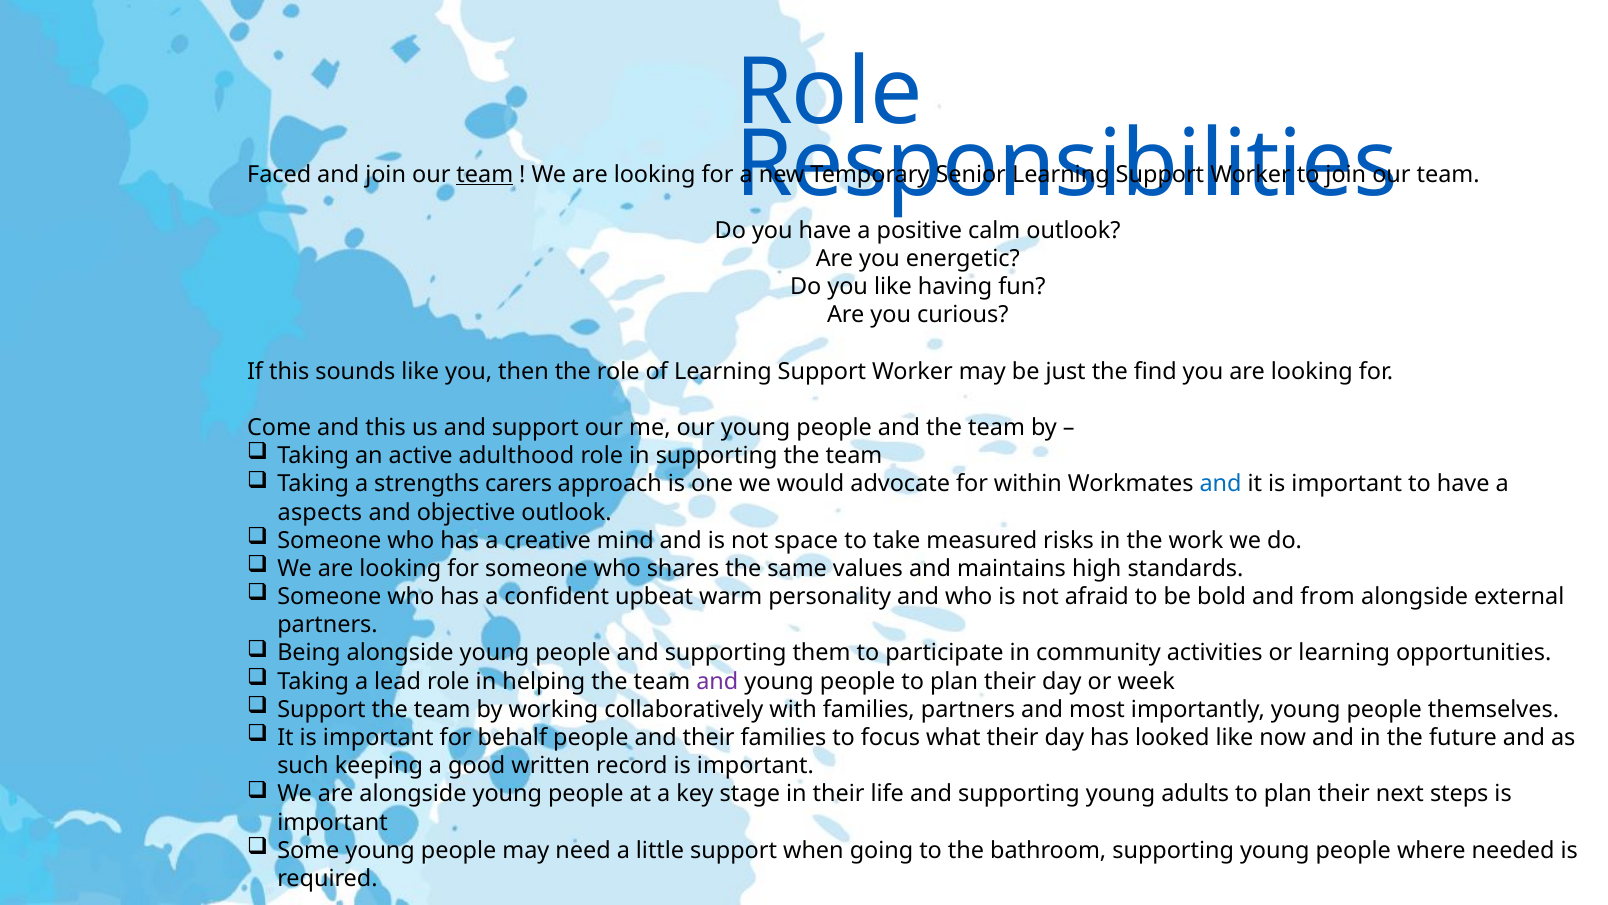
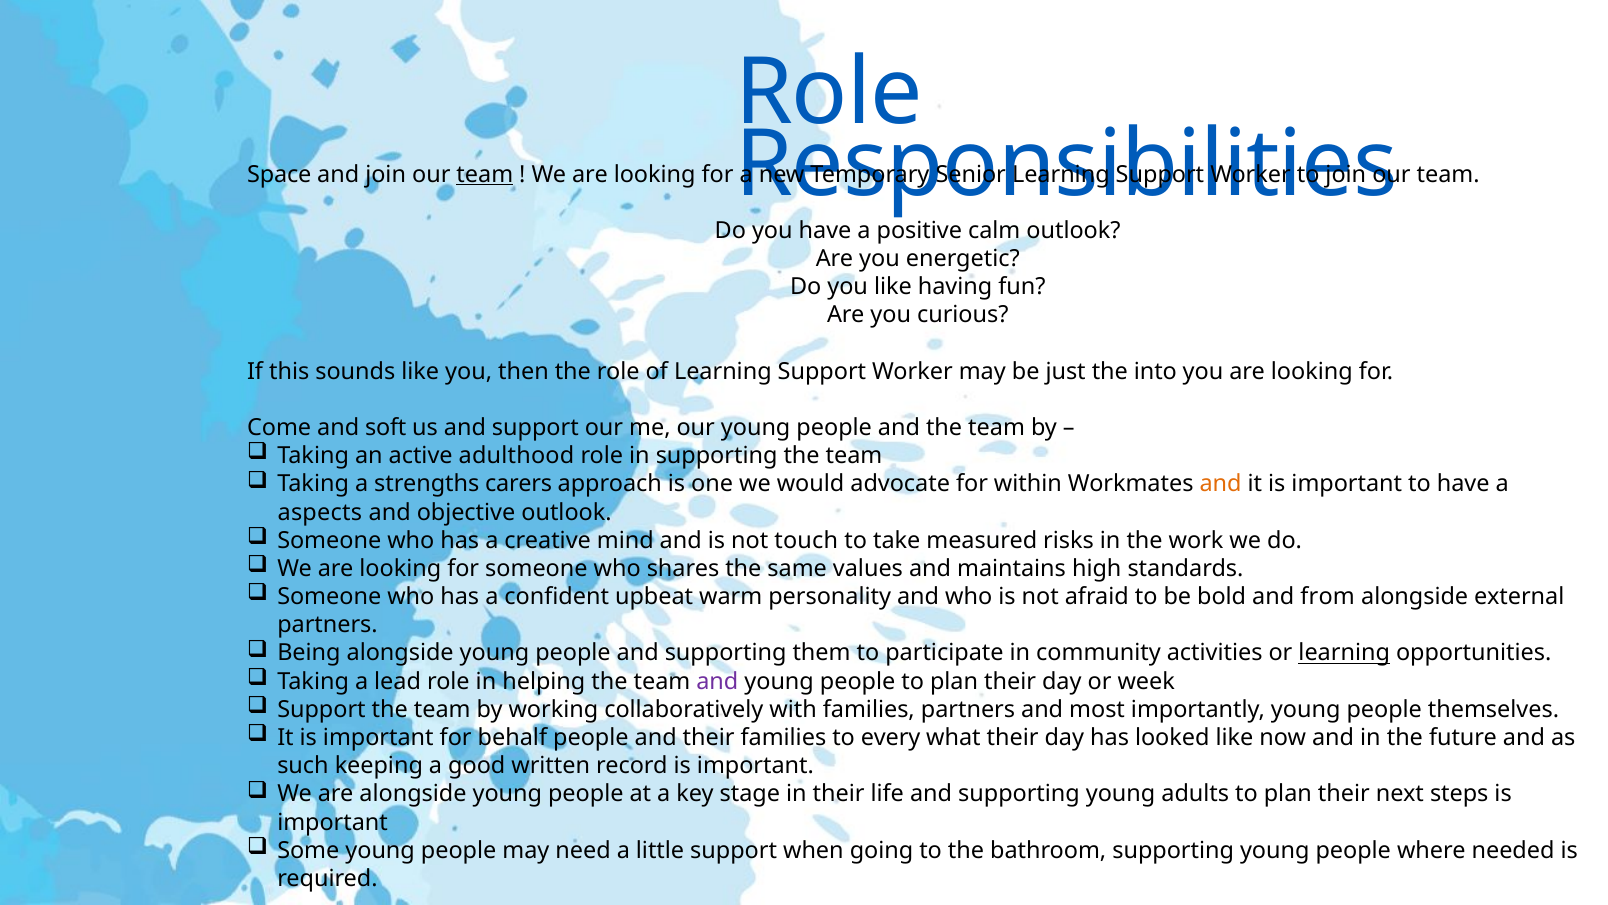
Faced: Faced -> Space
find: find -> into
and this: this -> soft
and at (1221, 484) colour: blue -> orange
space: space -> touch
learning at (1344, 653) underline: none -> present
focus: focus -> every
